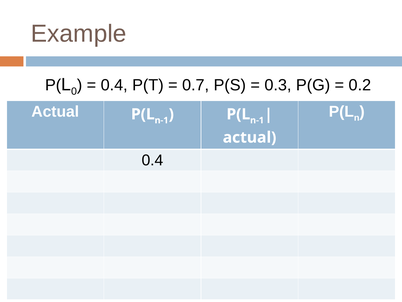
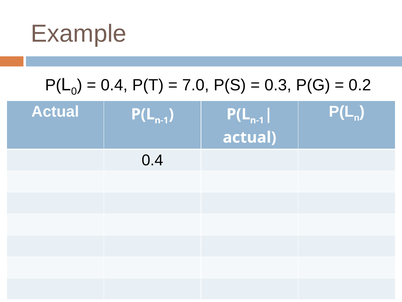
0.7: 0.7 -> 7.0
